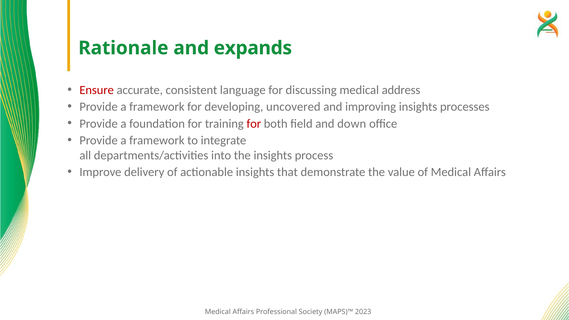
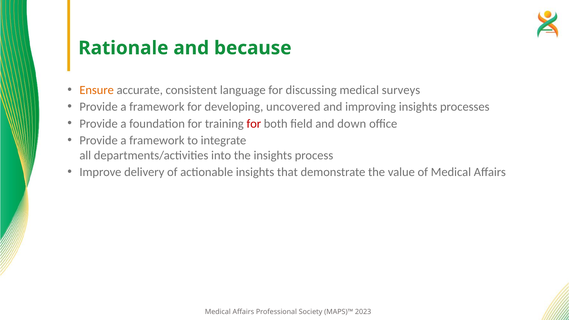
expands: expands -> because
Ensure colour: red -> orange
address: address -> surveys
